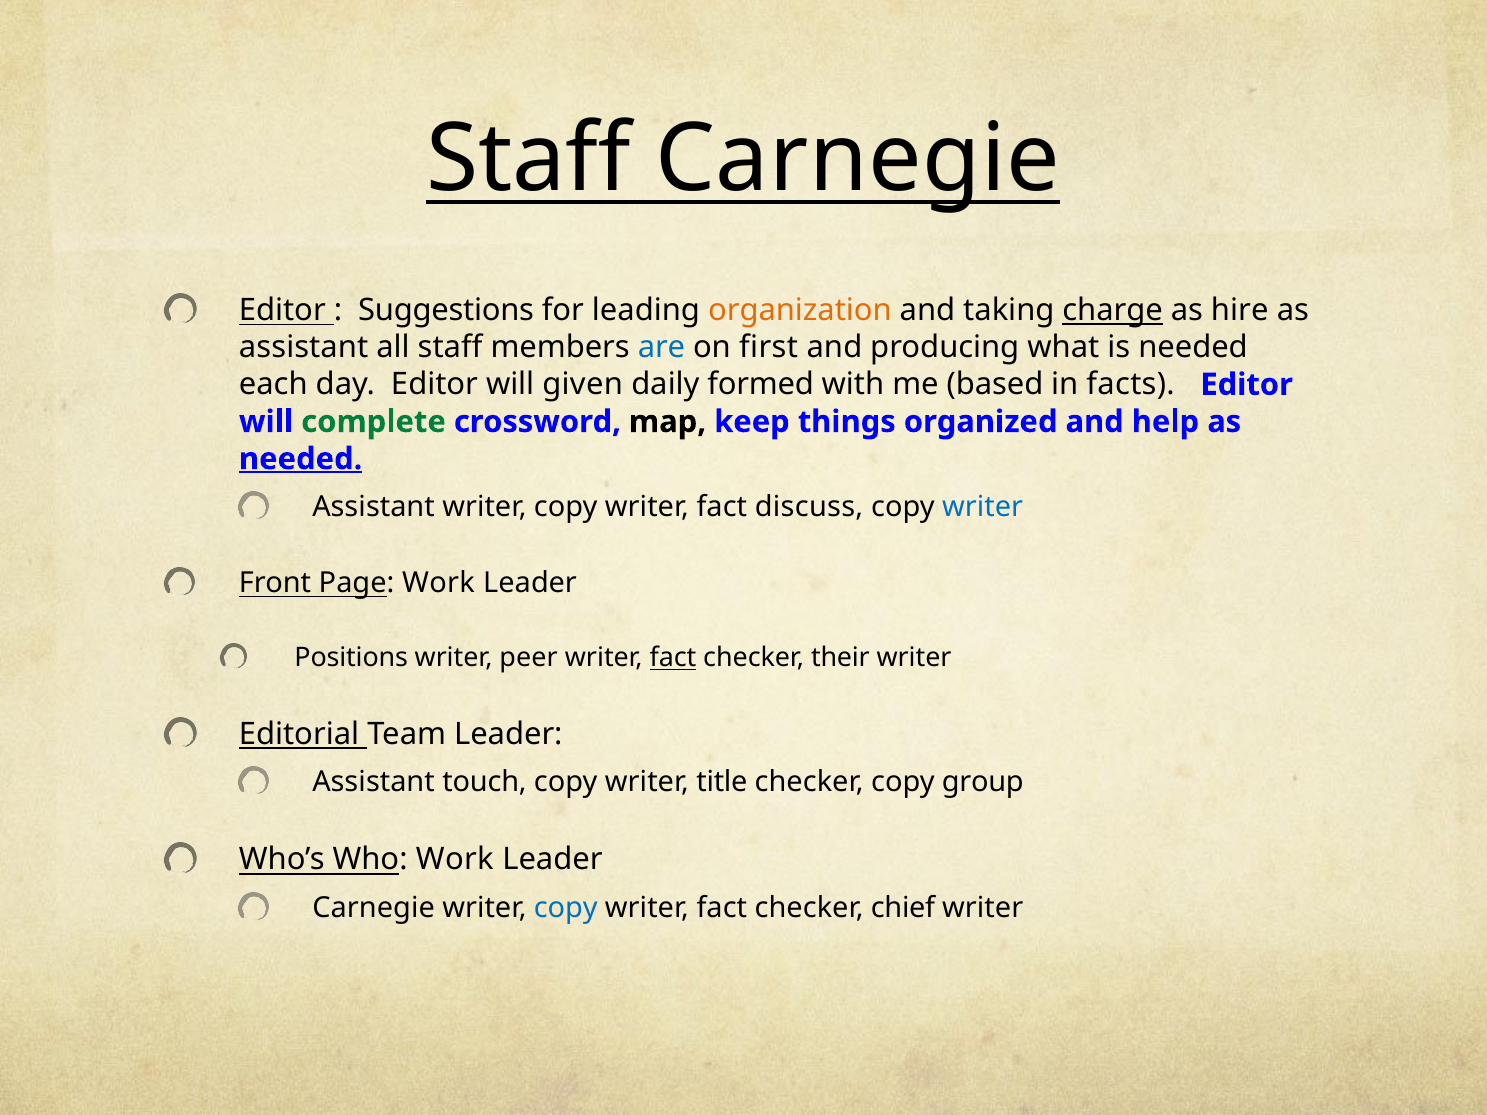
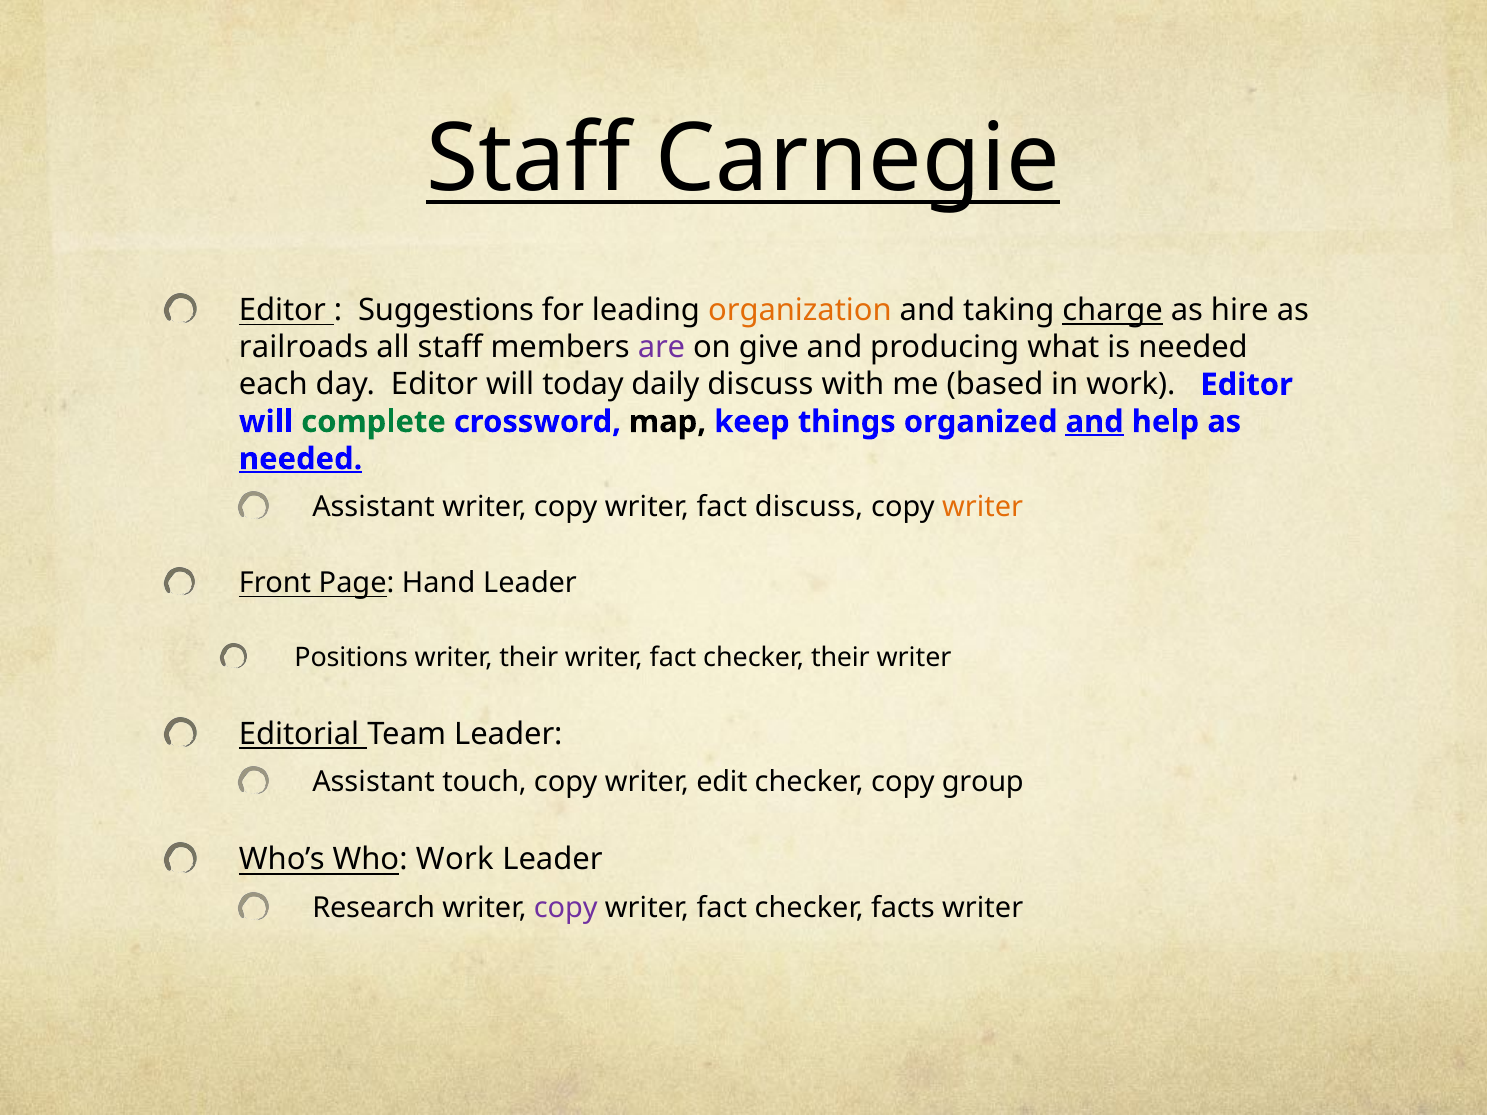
assistant at (304, 348): assistant -> railroads
are colour: blue -> purple
first: first -> give
given: given -> today
daily formed: formed -> discuss
in facts: facts -> work
and at (1095, 422) underline: none -> present
writer at (983, 507) colour: blue -> orange
Page Work: Work -> Hand
writer peer: peer -> their
fact at (673, 658) underline: present -> none
title: title -> edit
Carnegie at (374, 908): Carnegie -> Research
copy at (566, 908) colour: blue -> purple
chief: chief -> facts
